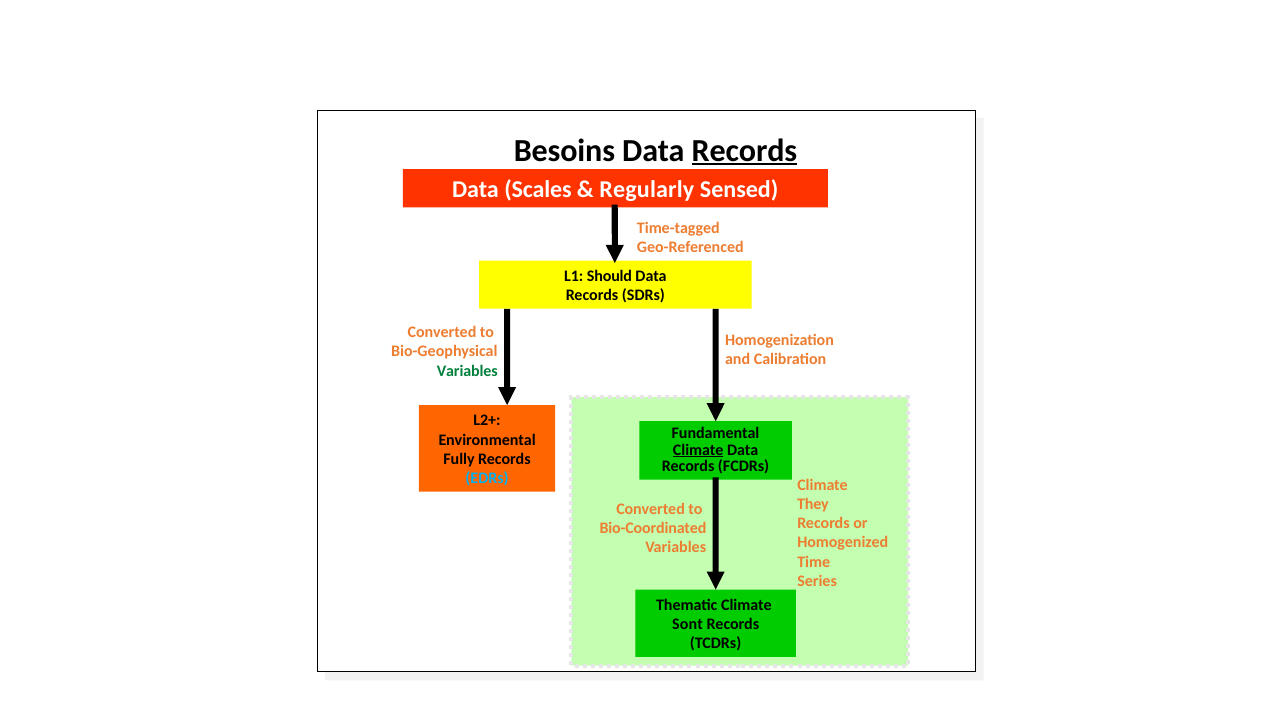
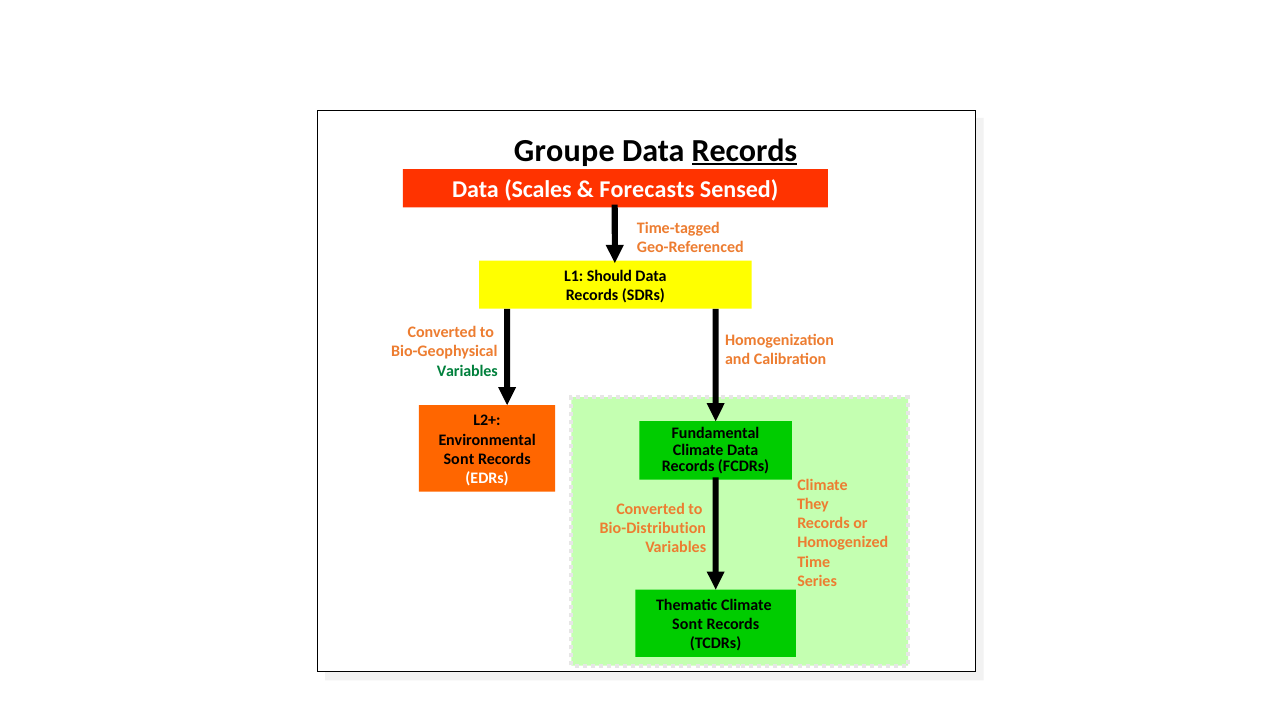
Besoins: Besoins -> Groupe
Regularly: Regularly -> Forecasts
Climate at (698, 450) underline: present -> none
Fully at (459, 459): Fully -> Sont
EDRs colour: light blue -> white
Bio-Coordinated: Bio-Coordinated -> Bio-Distribution
